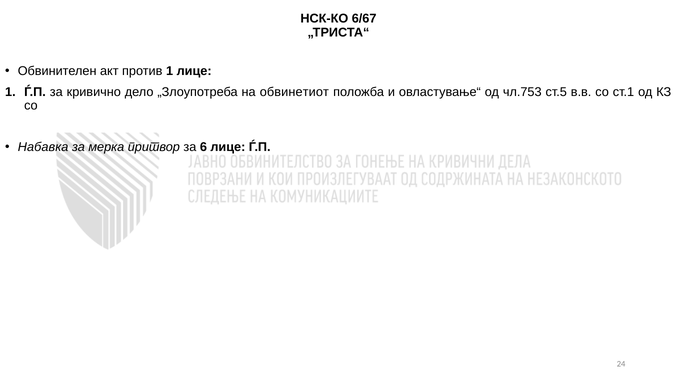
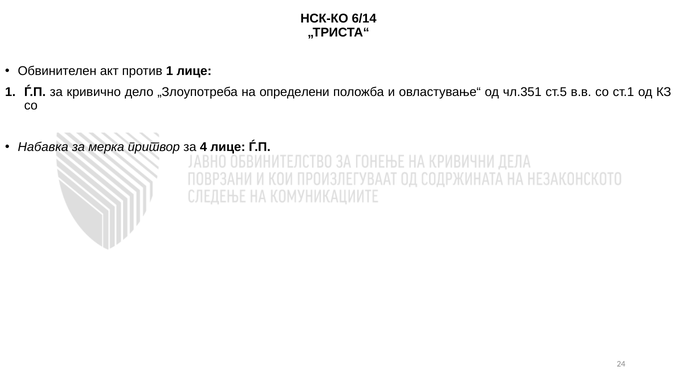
6/67: 6/67 -> 6/14
обвинетиот: обвинетиот -> определени
чл.753: чл.753 -> чл.351
6: 6 -> 4
